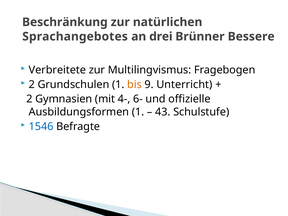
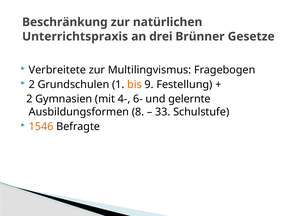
Sprachangebotes: Sprachangebotes -> Unterrichtspraxis
Bessere: Bessere -> Gesetze
Unterricht: Unterricht -> Festellung
offizielle: offizielle -> gelernte
Ausbildungsformen 1: 1 -> 8
43: 43 -> 33
1546 colour: blue -> orange
